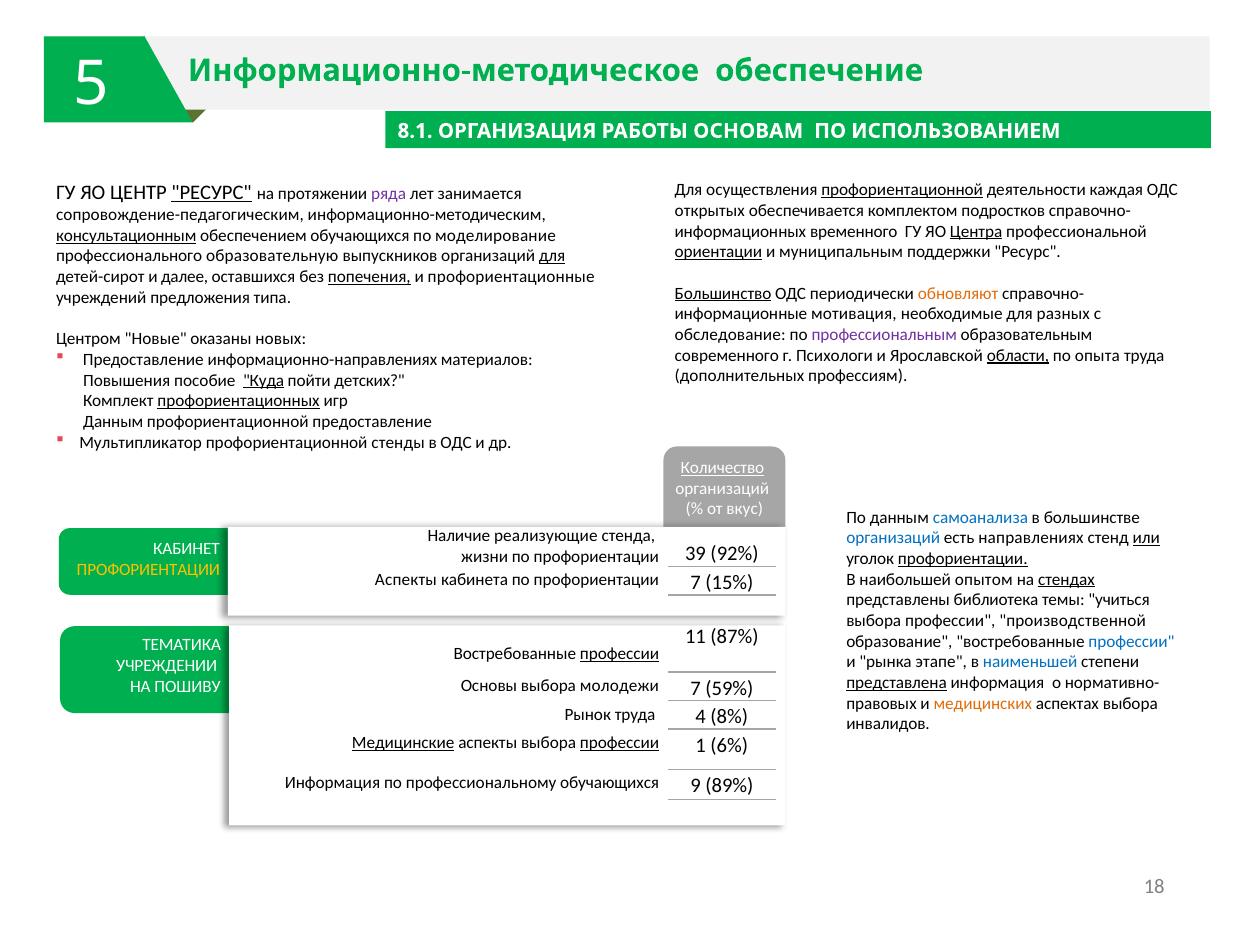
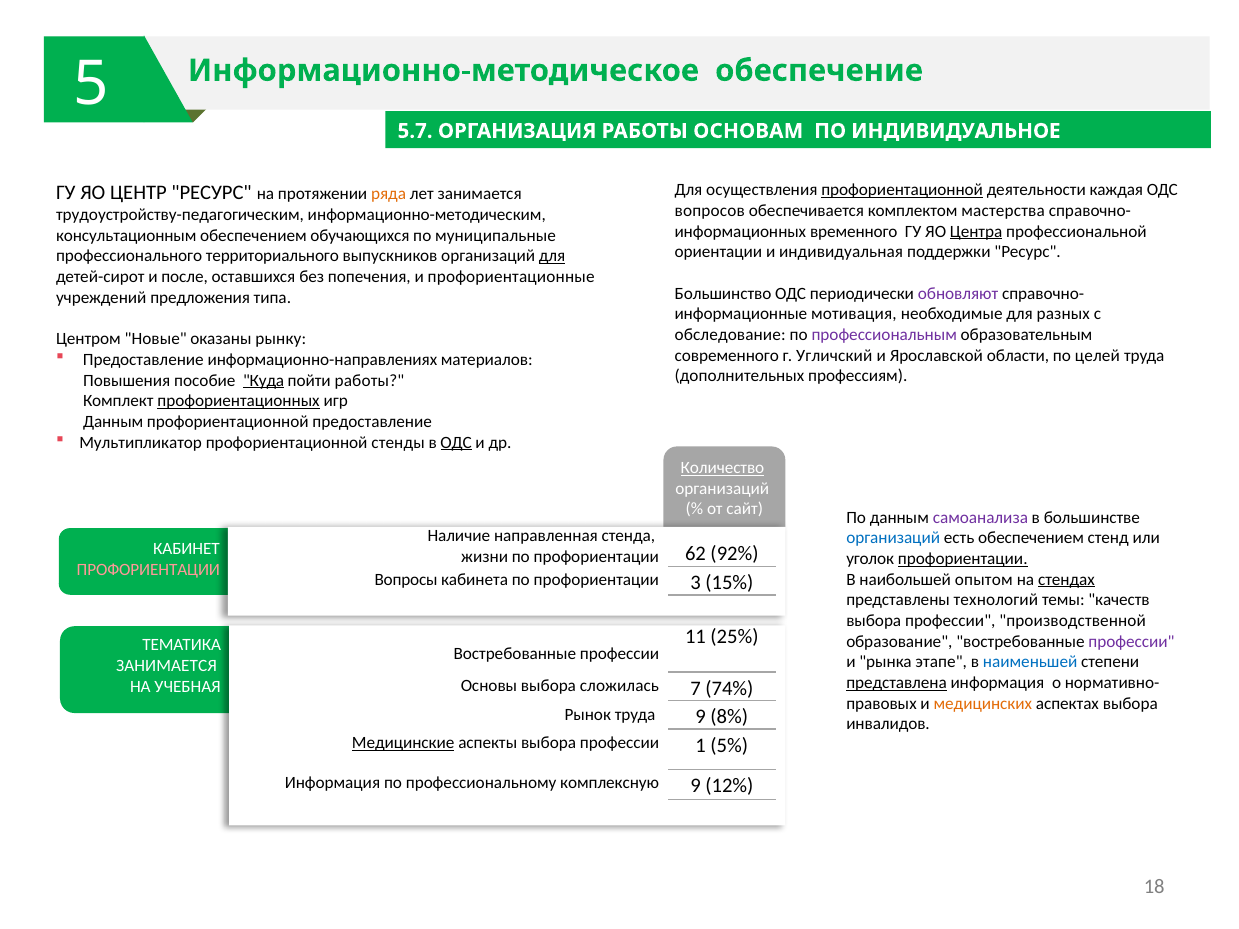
8.1: 8.1 -> 5.7
ИСПОЛЬЗОВАНИЕМ: ИСПОЛЬЗОВАНИЕМ -> ИНДИВИДУАЛЬНОЕ
РЕСУРС at (212, 193) underline: present -> none
ряда colour: purple -> orange
открытых: открытых -> вопросов
подростков: подростков -> мастерства
сопровождение-педагогическим: сопровождение-педагогическим -> трудоустройству-педагогическим
консультационным underline: present -> none
моделирование: моделирование -> муниципальные
ориентации underline: present -> none
муниципальным: муниципальным -> индивидуальная
образовательную: образовательную -> территориального
далее: далее -> после
попечения underline: present -> none
Большинство underline: present -> none
обновляют colour: orange -> purple
новых: новых -> рынку
Психологи: Психологи -> Угличский
области underline: present -> none
опыта: опыта -> целей
пойти детских: детских -> работы
ОДС at (456, 443) underline: none -> present
вкус: вкус -> сайт
самоанализа colour: blue -> purple
реализующие: реализующие -> направленная
есть направлениях: направлениях -> обеспечением
или underline: present -> none
39: 39 -> 62
ПРОФОРИЕНТАЦИИ at (148, 570) colour: yellow -> pink
Аспекты at (406, 580): Аспекты -> Вопросы
профориентации 7: 7 -> 3
библиотека: библиотека -> технологий
учиться: учиться -> качеств
87%: 87% -> 25%
профессии at (1131, 642) colour: blue -> purple
профессии at (619, 654) underline: present -> none
УЧРЕЖДЕНИИ at (167, 666): УЧРЕЖДЕНИИ -> ЗАНИМАЕТСЯ
молодежи: молодежи -> сложилась
59%: 59% -> 74%
ПОШИВУ: ПОШИВУ -> УЧЕБНАЯ
труда 4: 4 -> 9
профессии at (620, 743) underline: present -> none
6%: 6% -> 5%
профессиональному обучающихся: обучающихся -> комплексную
89%: 89% -> 12%
